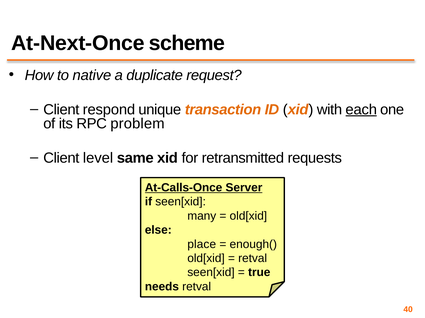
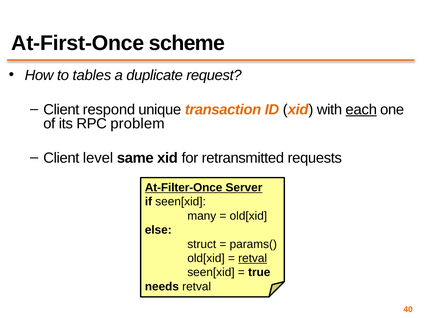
At-Next-Once: At-Next-Once -> At-First-Once
native: native -> tables
At-Calls-Once: At-Calls-Once -> At-Filter-Once
place: place -> struct
enough(: enough( -> params(
retval at (253, 259) underline: none -> present
